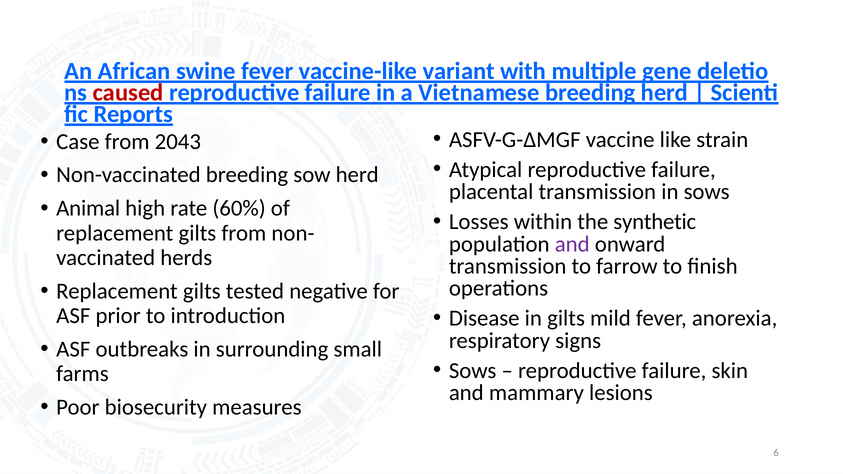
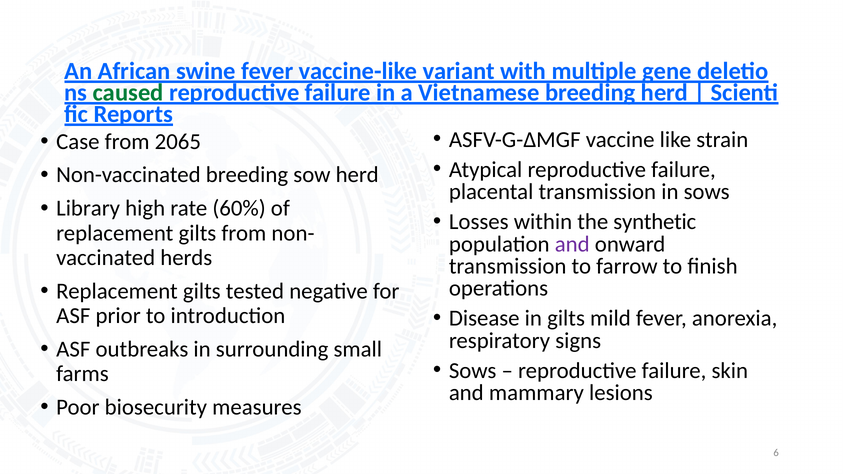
caused colour: red -> green
2043: 2043 -> 2065
Animal: Animal -> Library
